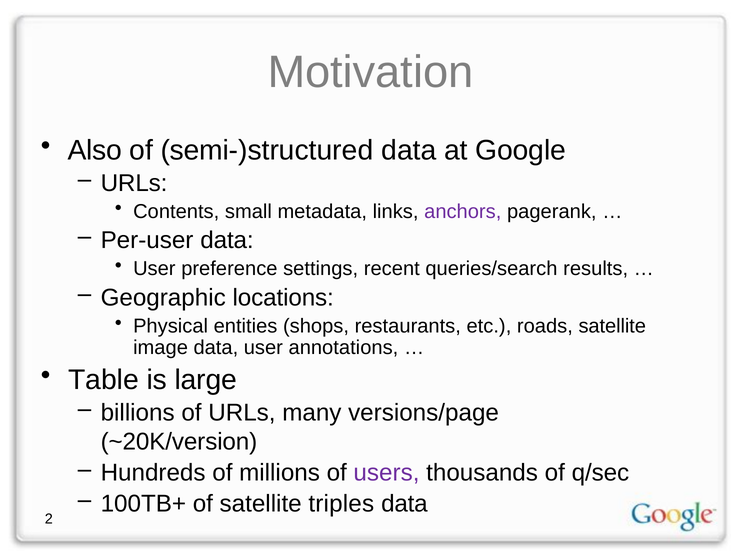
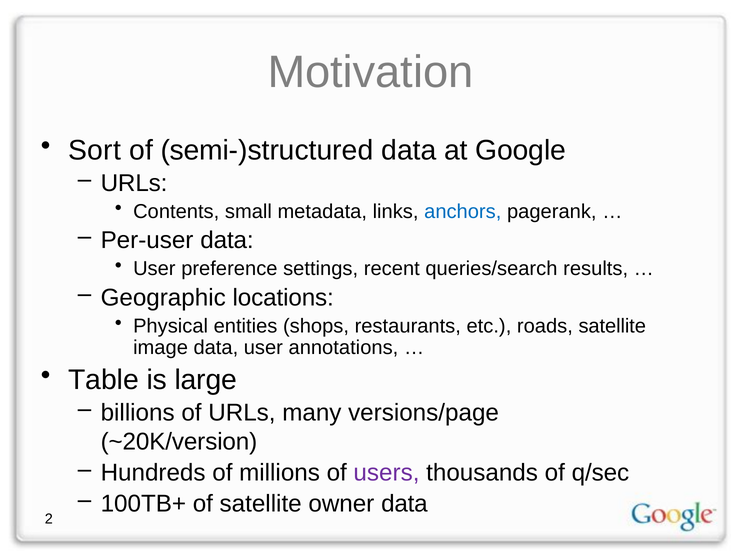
Also: Also -> Sort
anchors colour: purple -> blue
triples: triples -> owner
